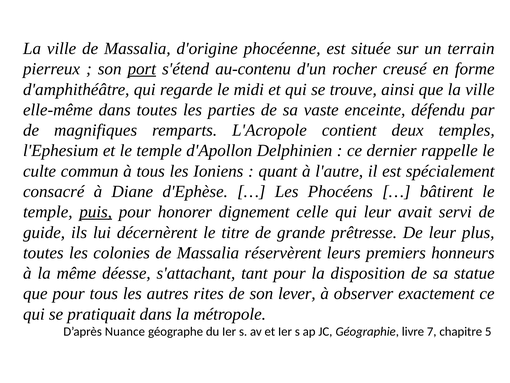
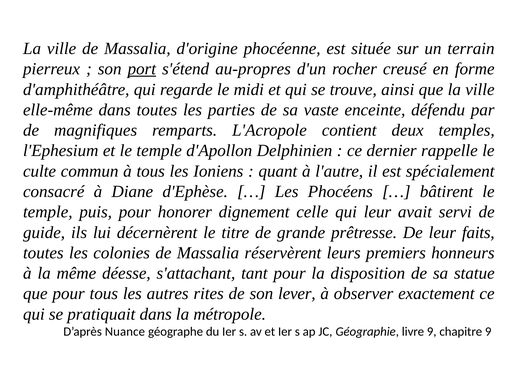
au-contenu: au-contenu -> au-propres
puis underline: present -> none
plus: plus -> faits
livre 7: 7 -> 9
chapitre 5: 5 -> 9
